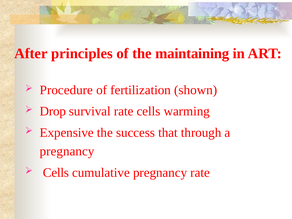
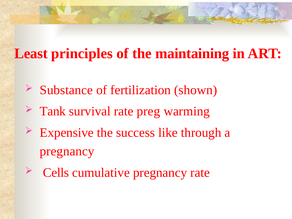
After: After -> Least
Procedure: Procedure -> Substance
Drop: Drop -> Tank
rate cells: cells -> preg
that: that -> like
